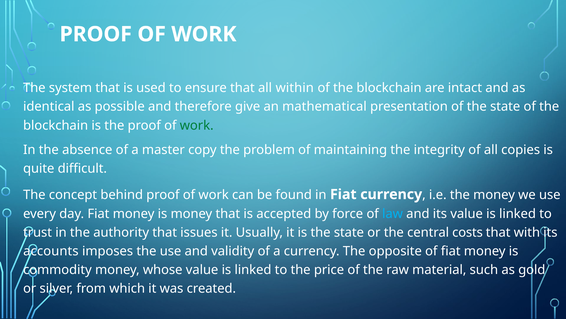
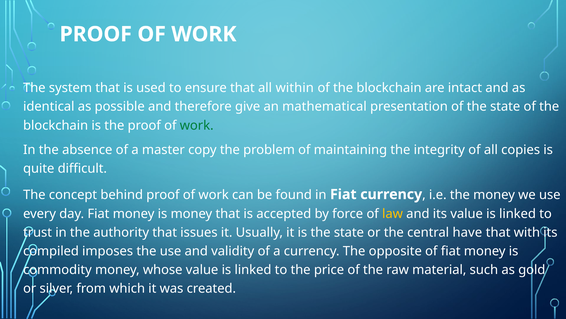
law colour: light blue -> yellow
costs: costs -> have
accounts: accounts -> compiled
